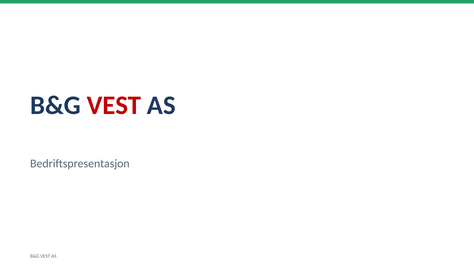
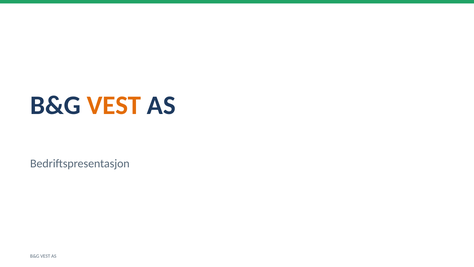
VEST at (114, 105) colour: red -> orange
